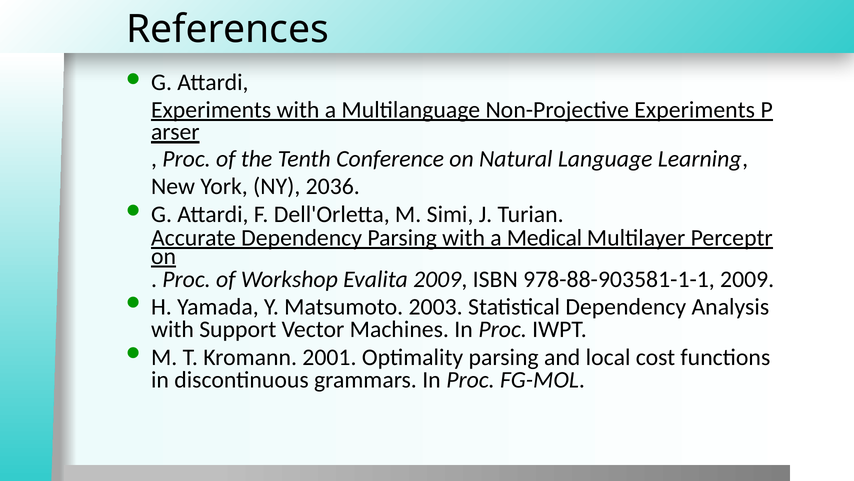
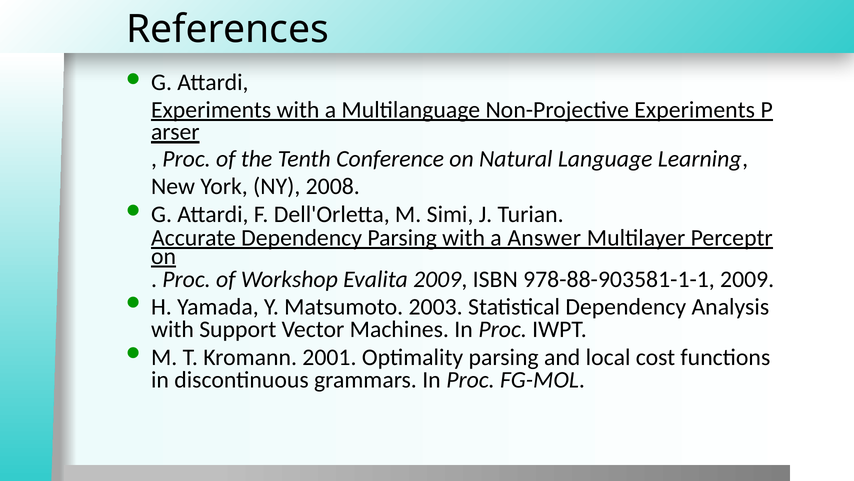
2036: 2036 -> 2008
Medical: Medical -> Answer
